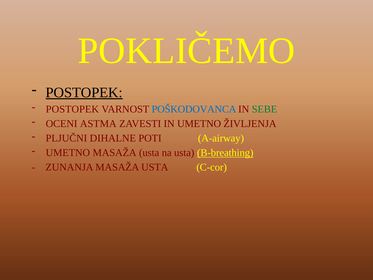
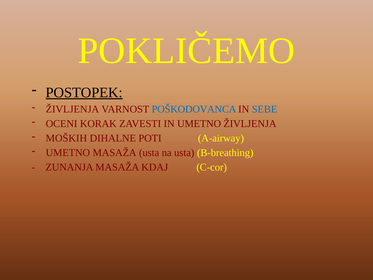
POSTOPEK at (72, 109): POSTOPEK -> ŽIVLJENJA
SEBE colour: green -> blue
ASTMA: ASTMA -> KORAK
PLJUČNI: PLJUČNI -> MOŠKIH
B-breathing underline: present -> none
ZUNANJA MASAŽA USTA: USTA -> KDAJ
